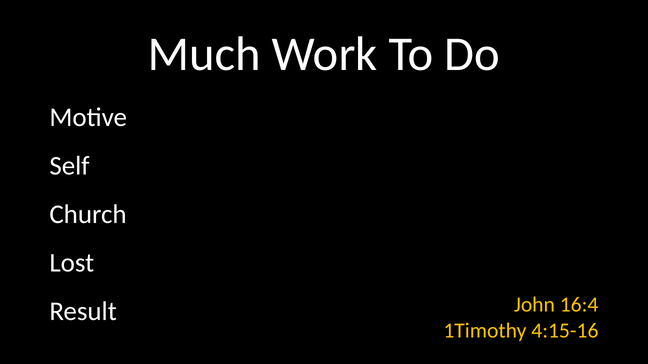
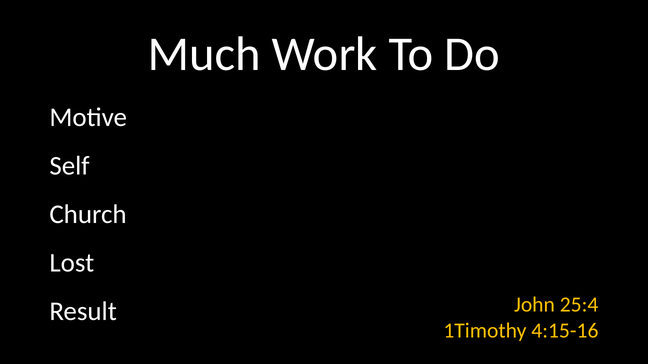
16:4: 16:4 -> 25:4
